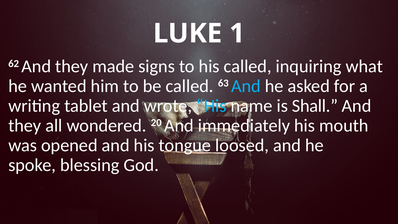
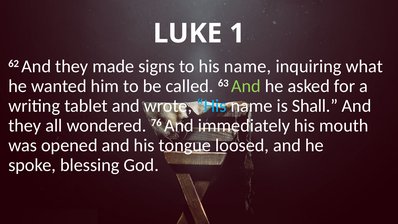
to his called: called -> name
And at (246, 86) colour: light blue -> light green
20: 20 -> 76
